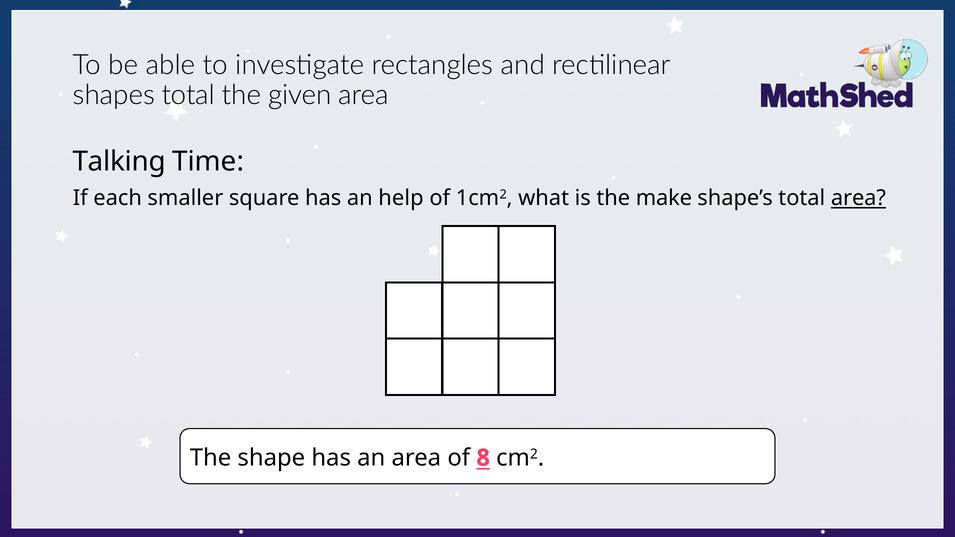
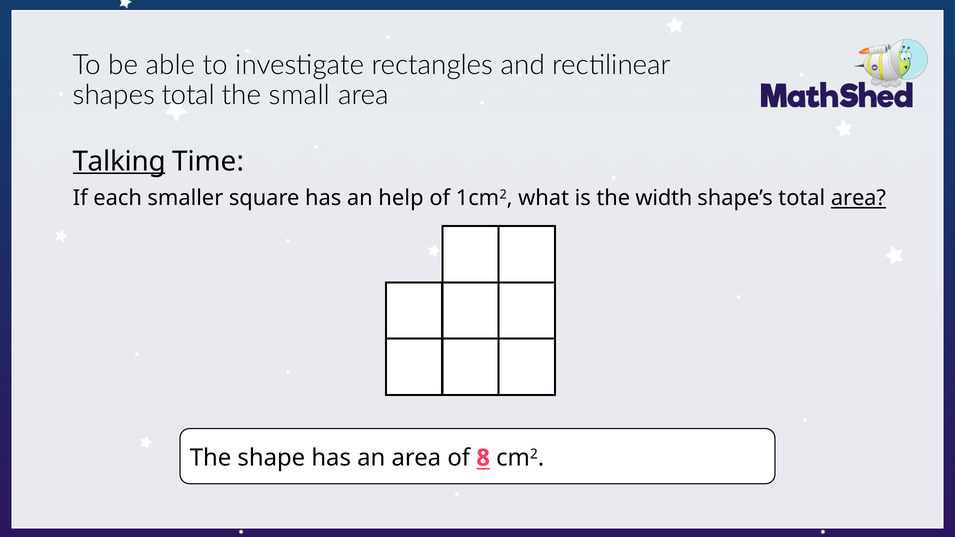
given: given -> small
Talking underline: none -> present
make: make -> width
